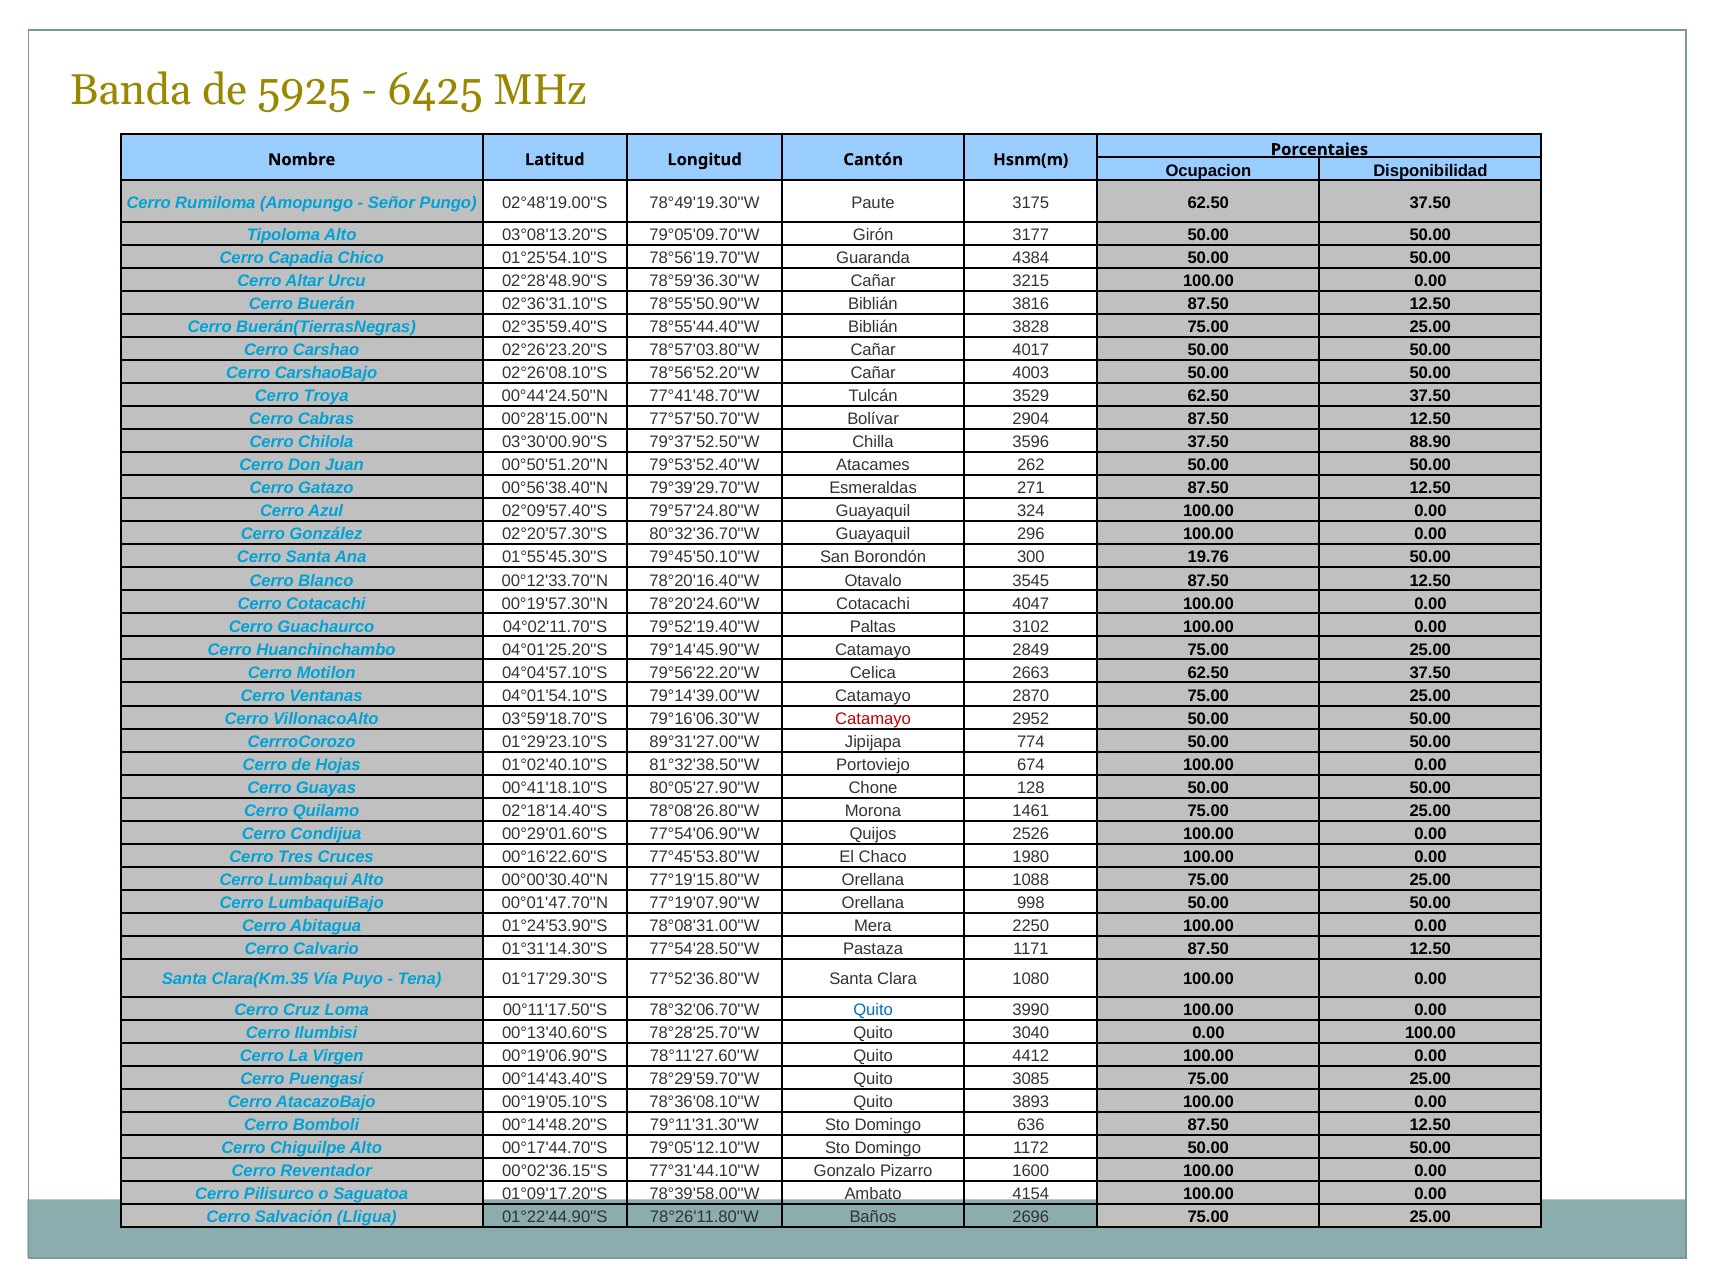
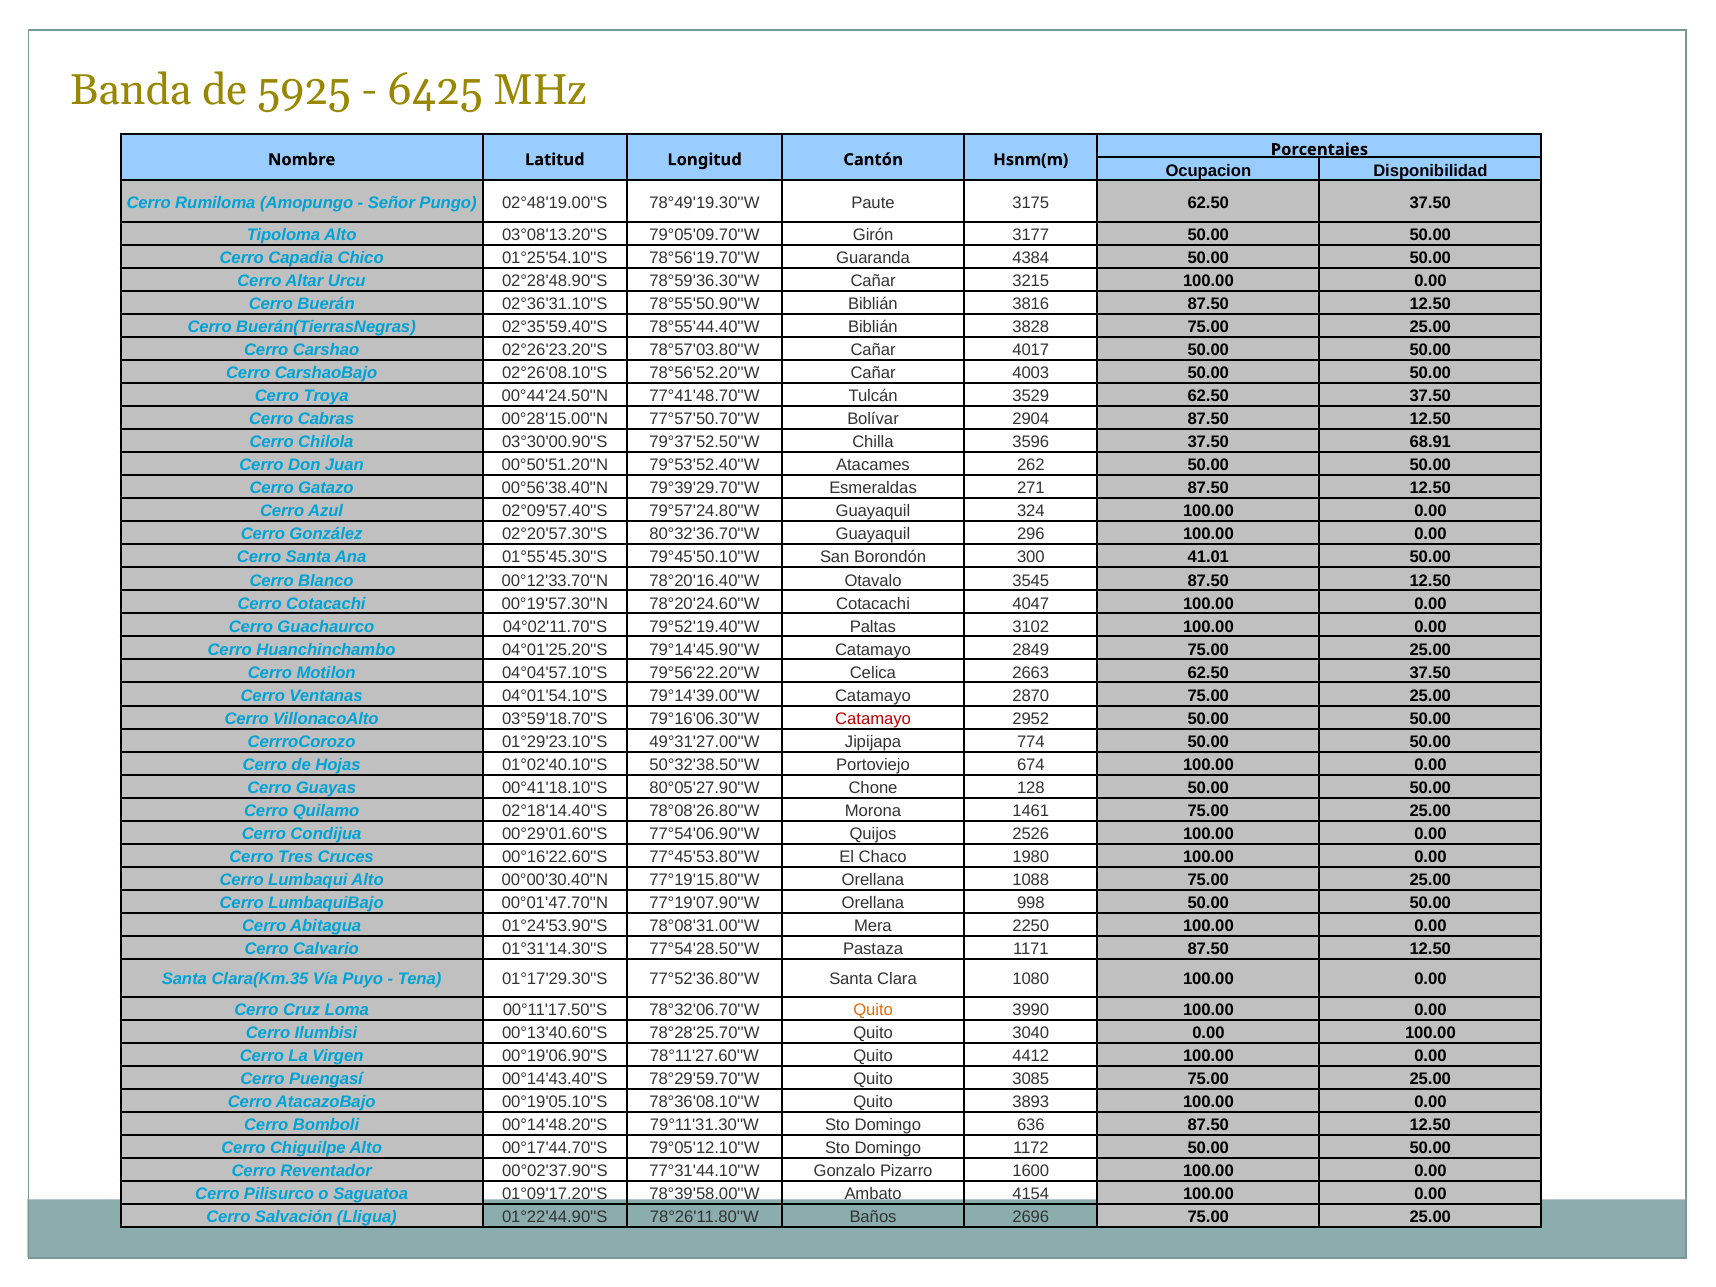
88.90: 88.90 -> 68.91
19.76: 19.76 -> 41.01
89°31'27.00''W: 89°31'27.00''W -> 49°31'27.00''W
81°32'38.50''W: 81°32'38.50''W -> 50°32'38.50''W
Quito at (873, 1010) colour: blue -> orange
00°02'36.15''S: 00°02'36.15''S -> 00°02'37.90''S
